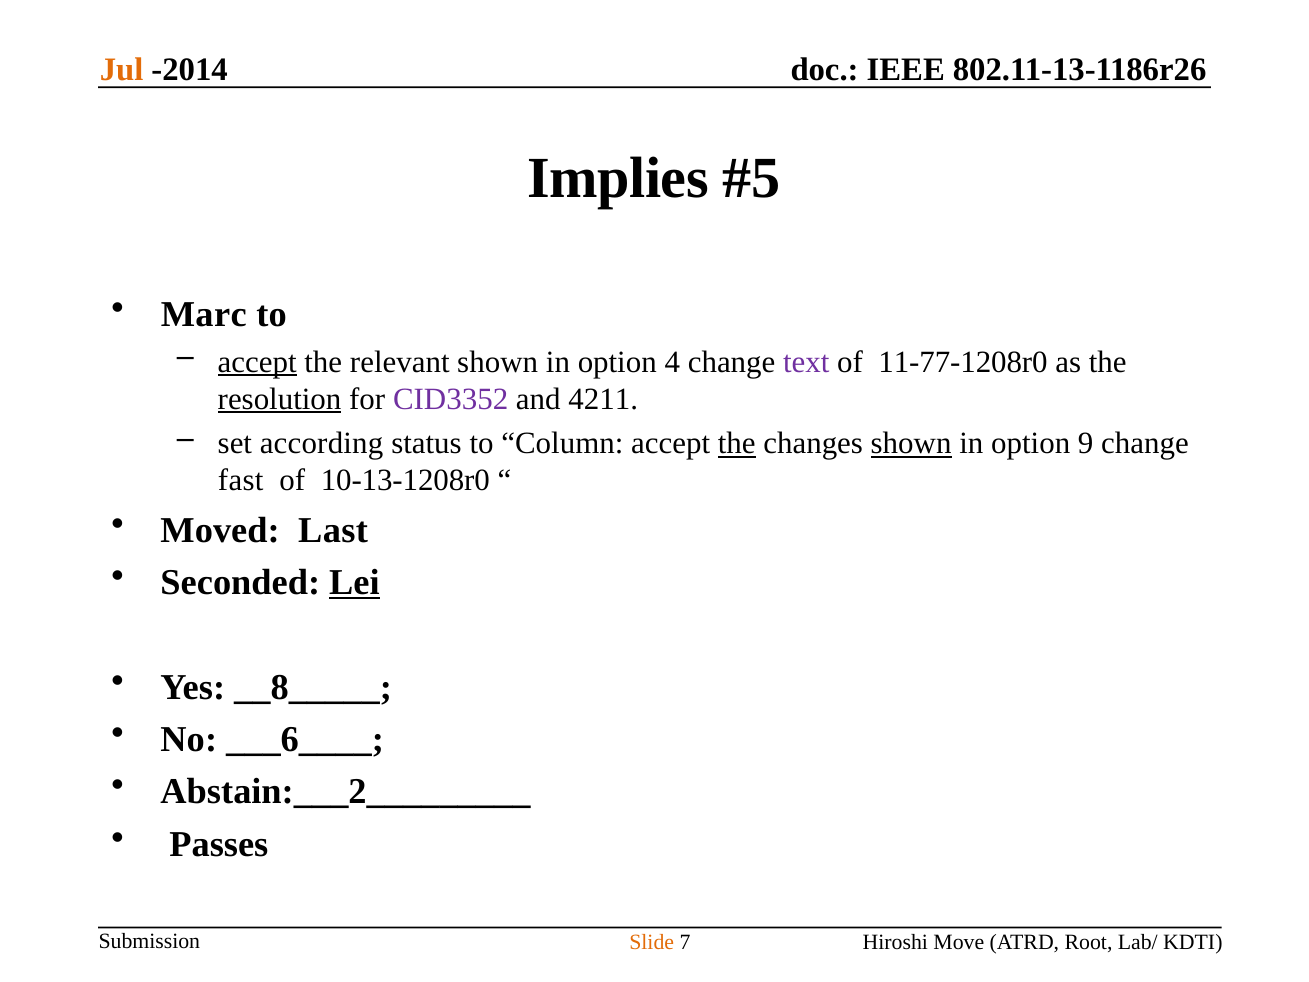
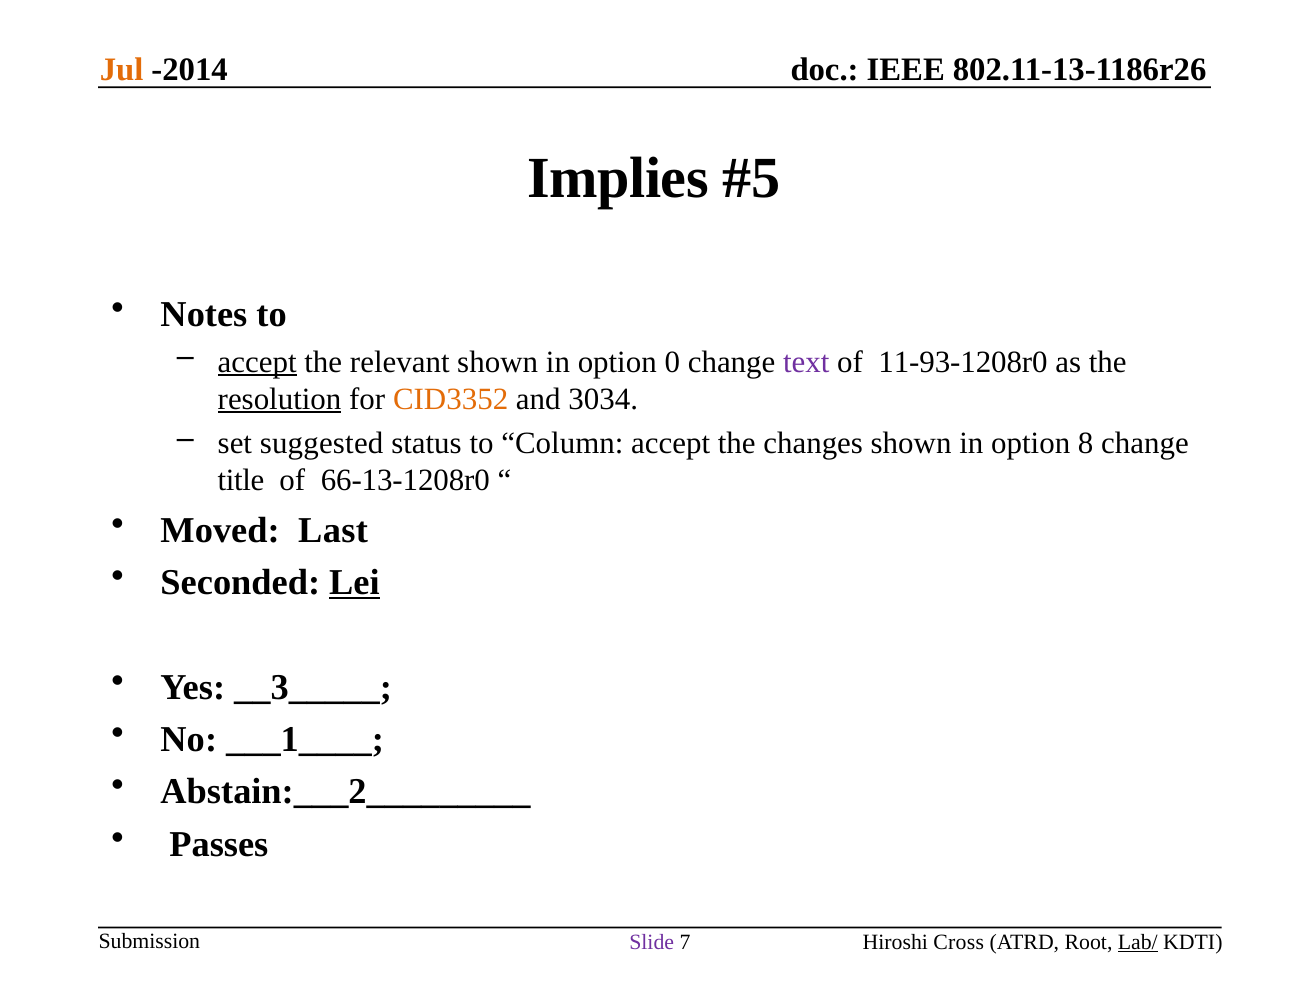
Marc: Marc -> Notes
4: 4 -> 0
11-77-1208r0: 11-77-1208r0 -> 11-93-1208r0
CID3352 colour: purple -> orange
4211: 4211 -> 3034
according: according -> suggested
the at (737, 443) underline: present -> none
shown at (911, 443) underline: present -> none
9: 9 -> 8
fast: fast -> title
10-13-1208r0: 10-13-1208r0 -> 66-13-1208r0
__8_____: __8_____ -> __3_____
___6____: ___6____ -> ___1____
Slide colour: orange -> purple
Move: Move -> Cross
Lab/ underline: none -> present
